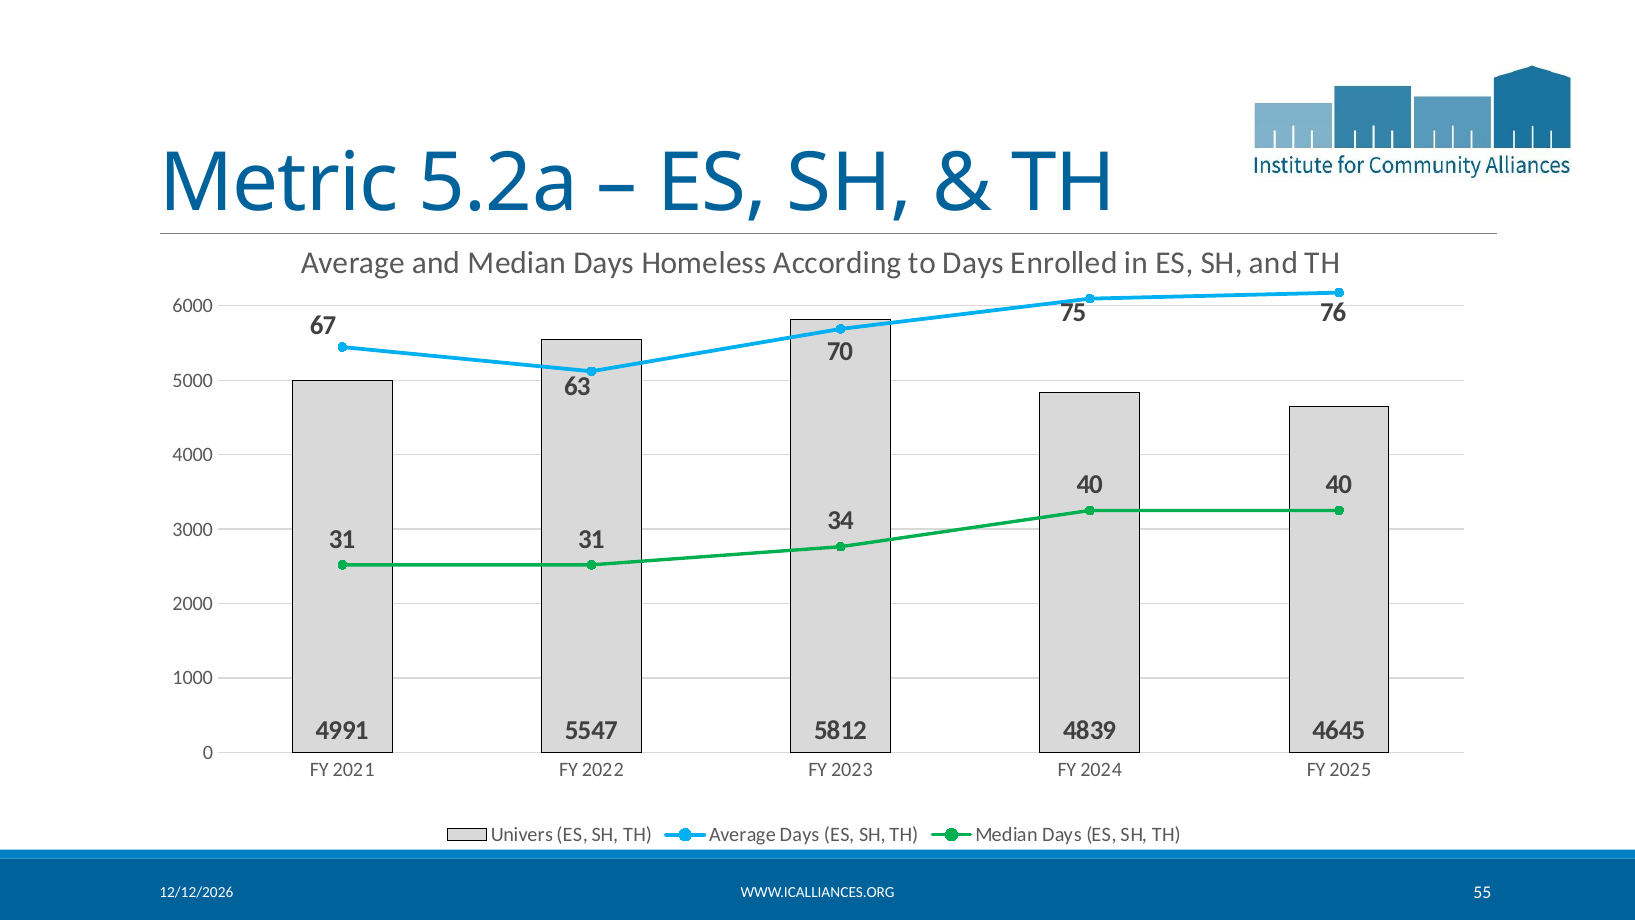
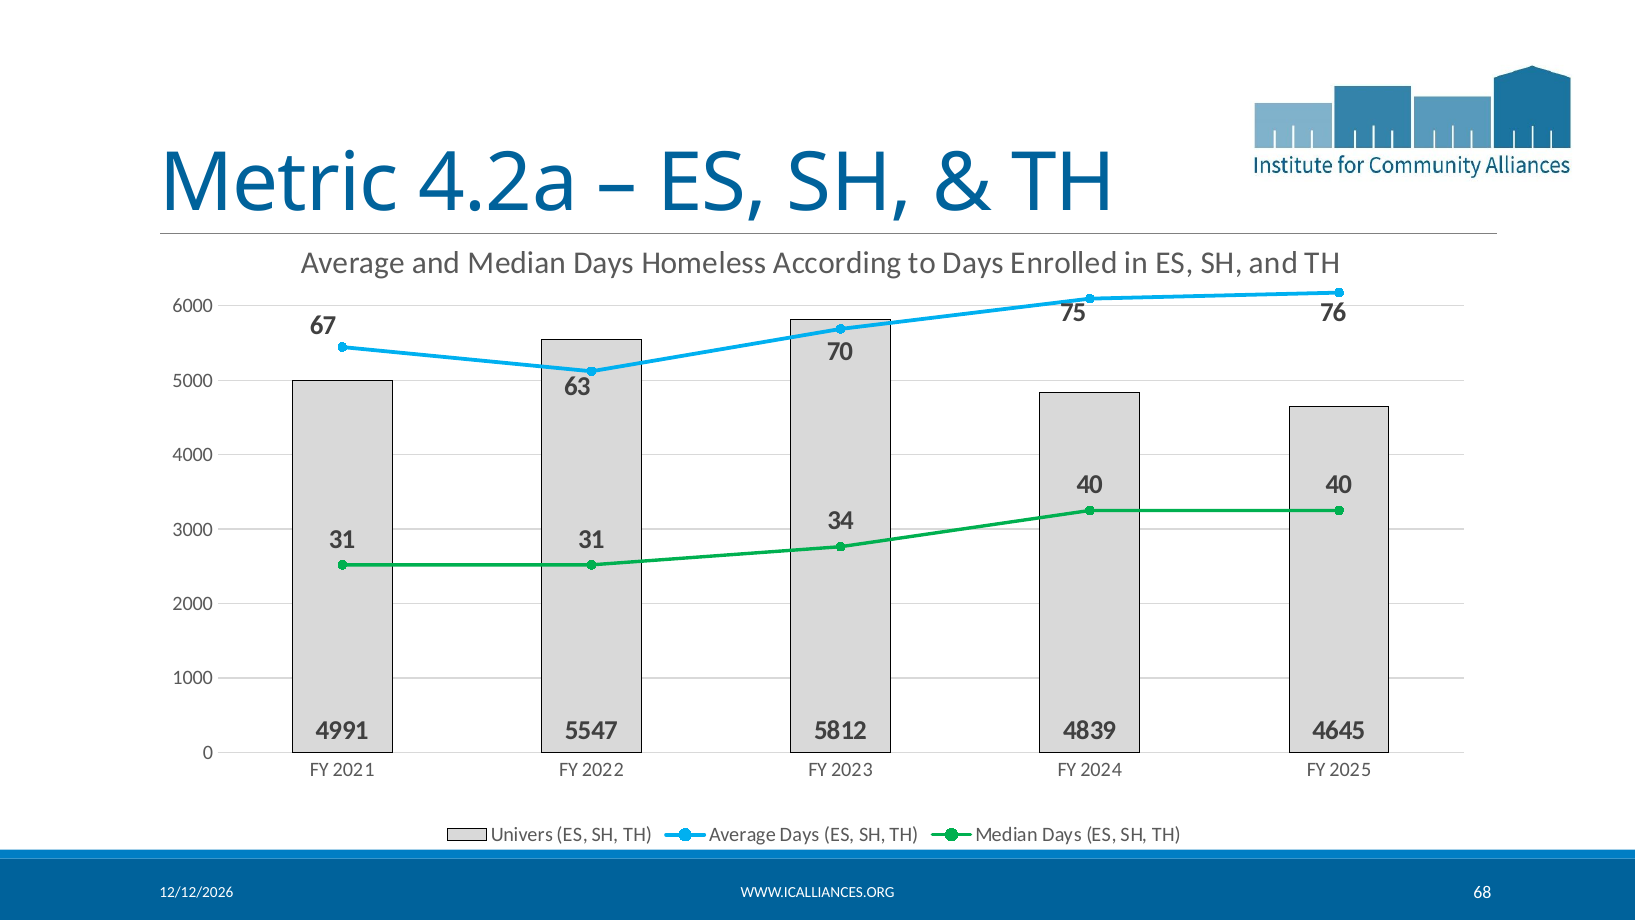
5.2a: 5.2a -> 4.2a
55: 55 -> 68
